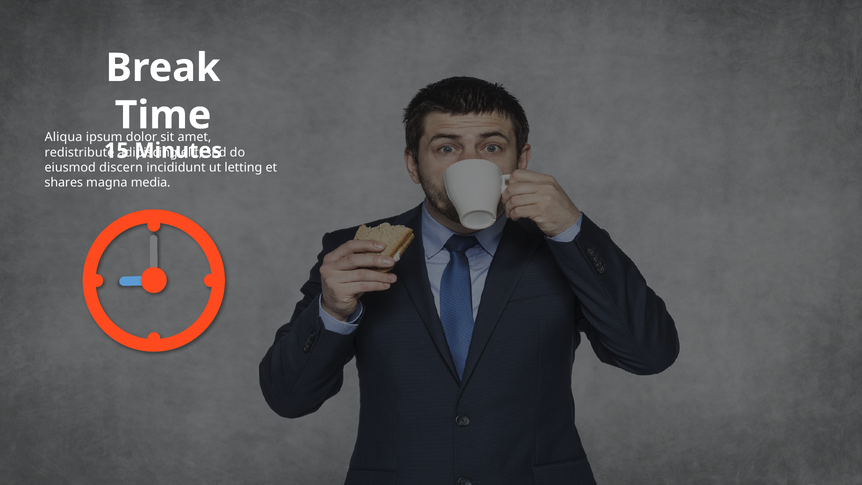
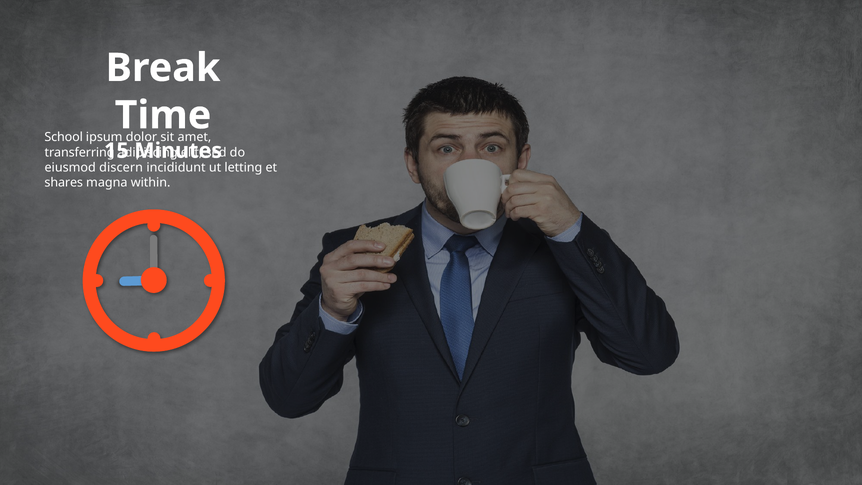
Aliqua: Aliqua -> School
redistribute: redistribute -> transferring
media: media -> within
